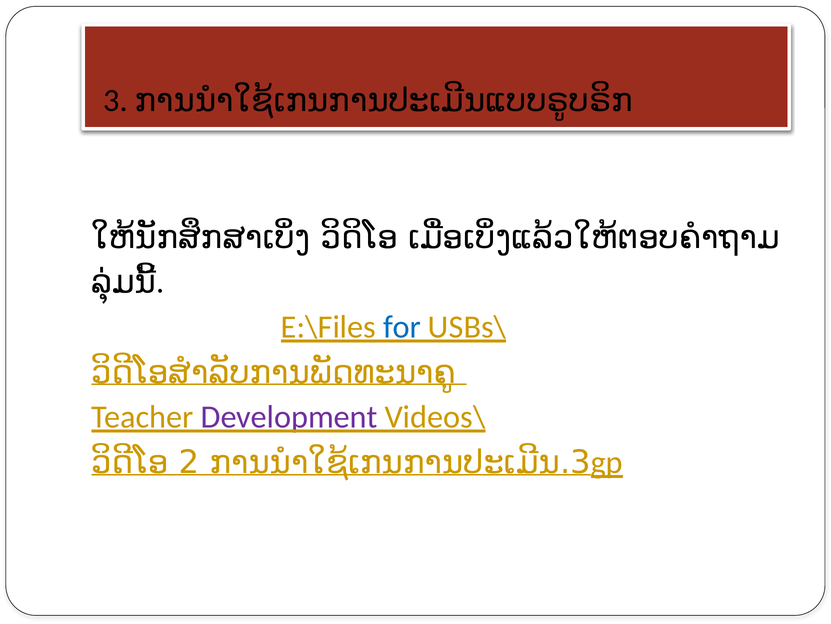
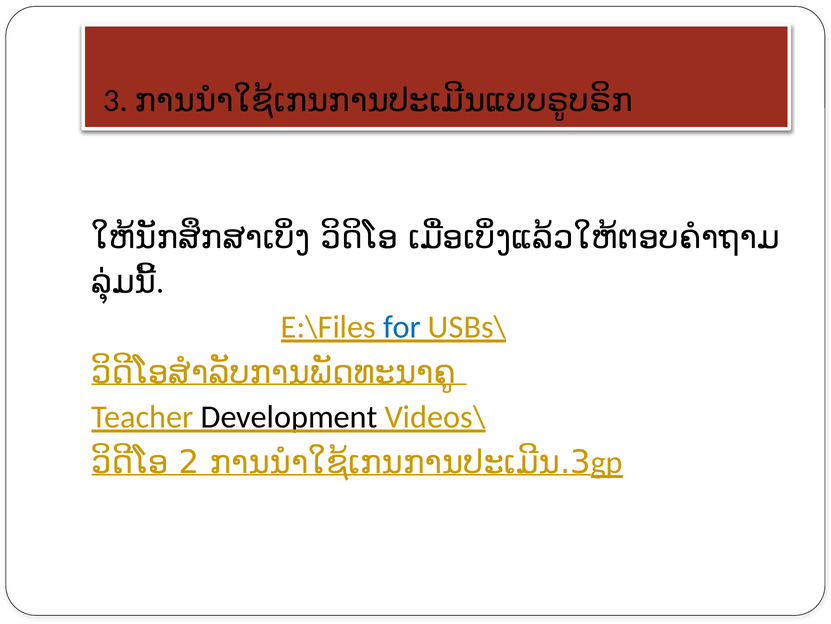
Development colour: purple -> black
